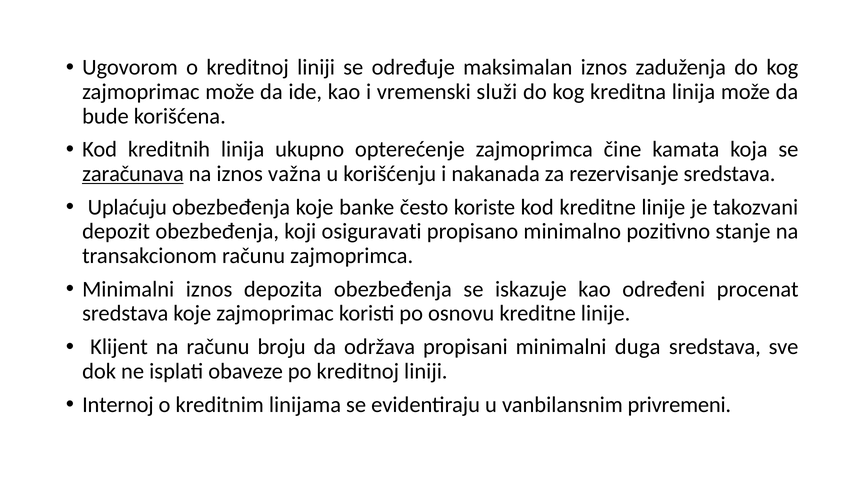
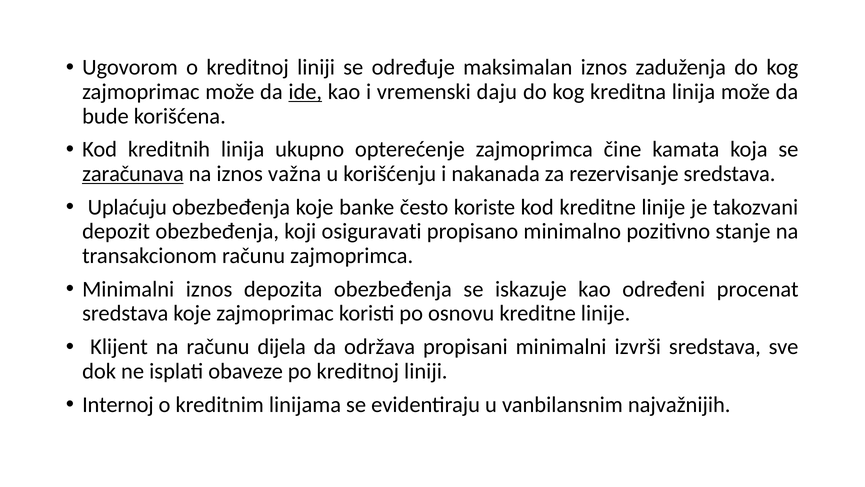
ide underline: none -> present
služi: služi -> daju
broju: broju -> dijela
duga: duga -> izvrši
privremeni: privremeni -> najvažnijih
